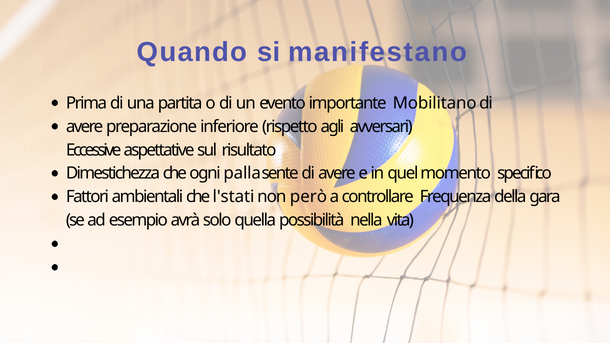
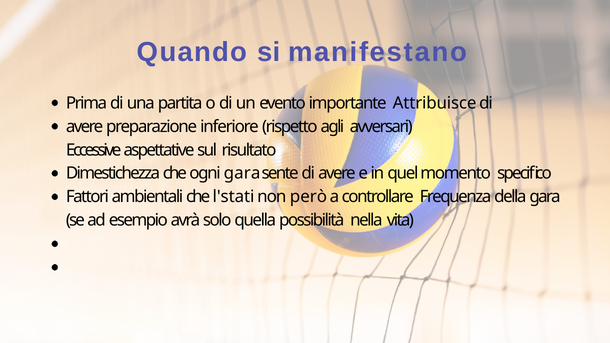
Mobilitano: Mobilitano -> Attribuisce
ogni palla: palla -> gara
